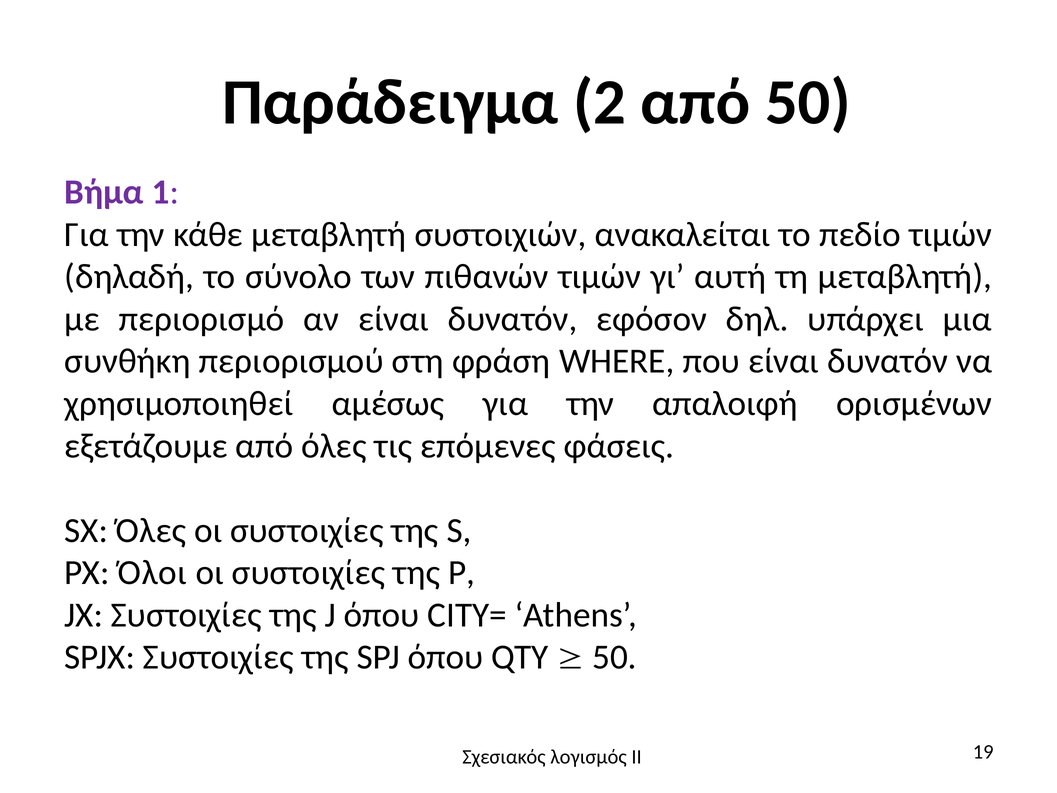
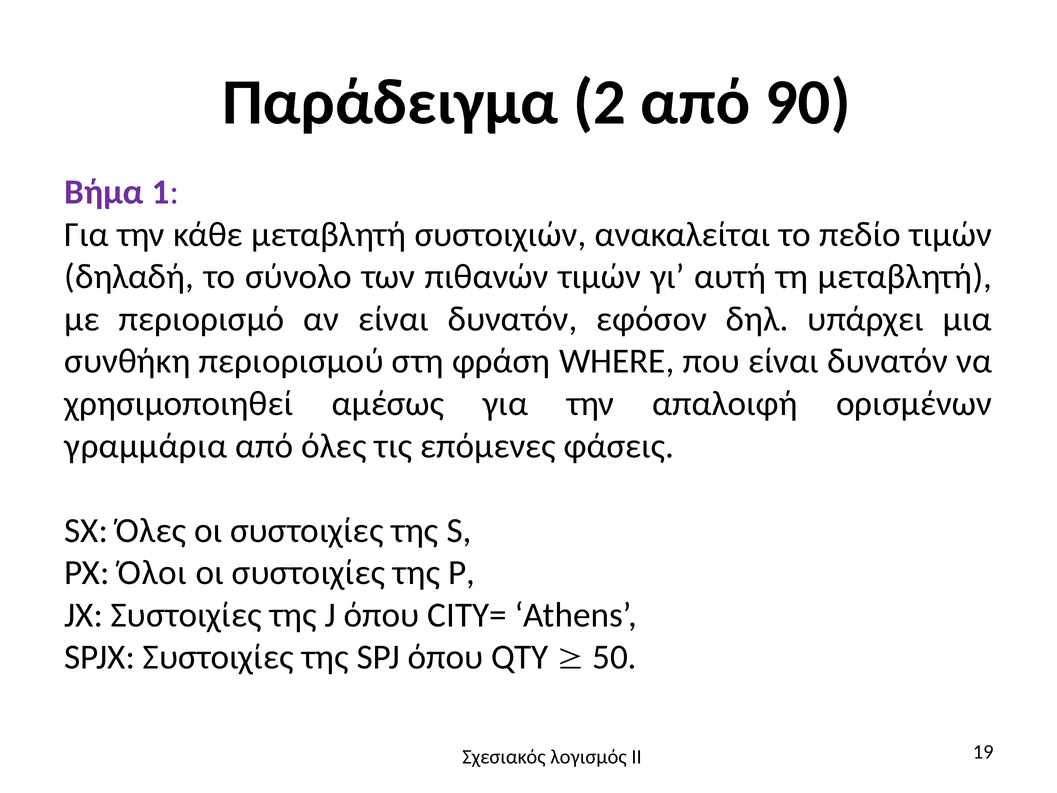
από 50: 50 -> 90
εξετάζουμε: εξετάζουμε -> γραμμάρια
